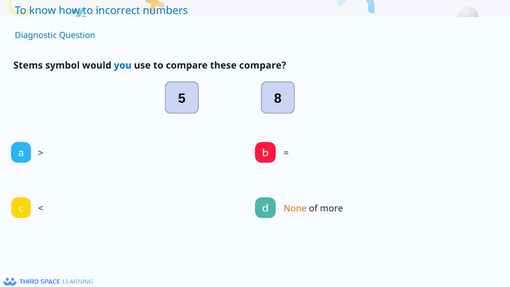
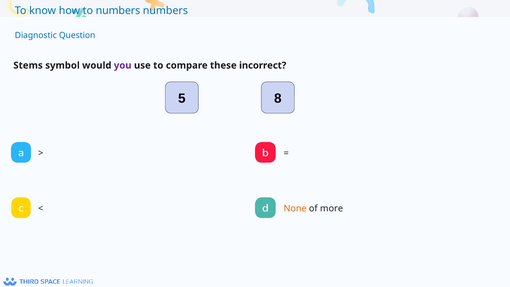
to incorrect: incorrect -> numbers
you colour: blue -> purple
these compare: compare -> incorrect
